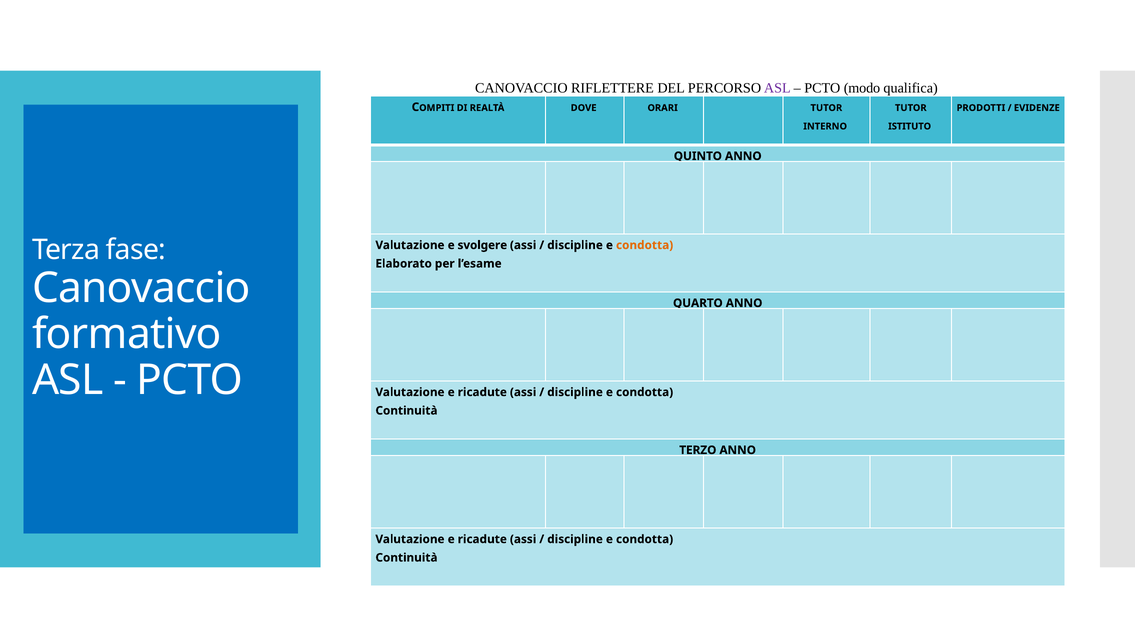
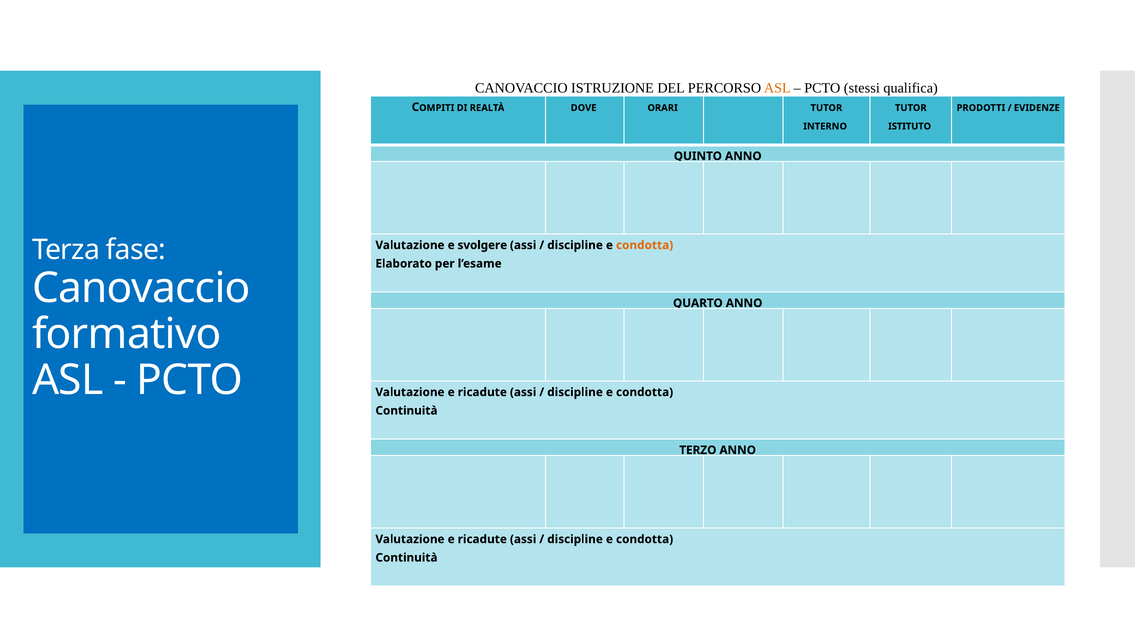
RIFLETTERE: RIFLETTERE -> ISTRUZIONE
ASL at (777, 88) colour: purple -> orange
modo: modo -> stessi
